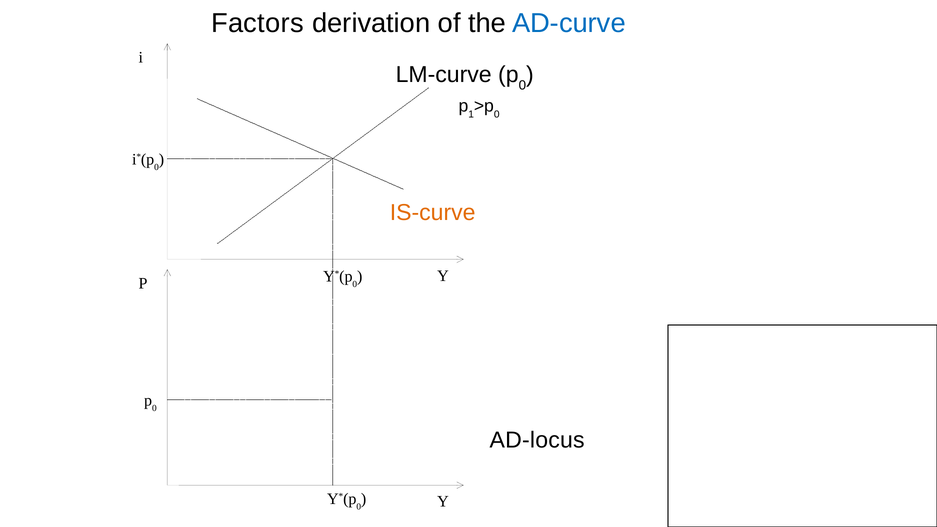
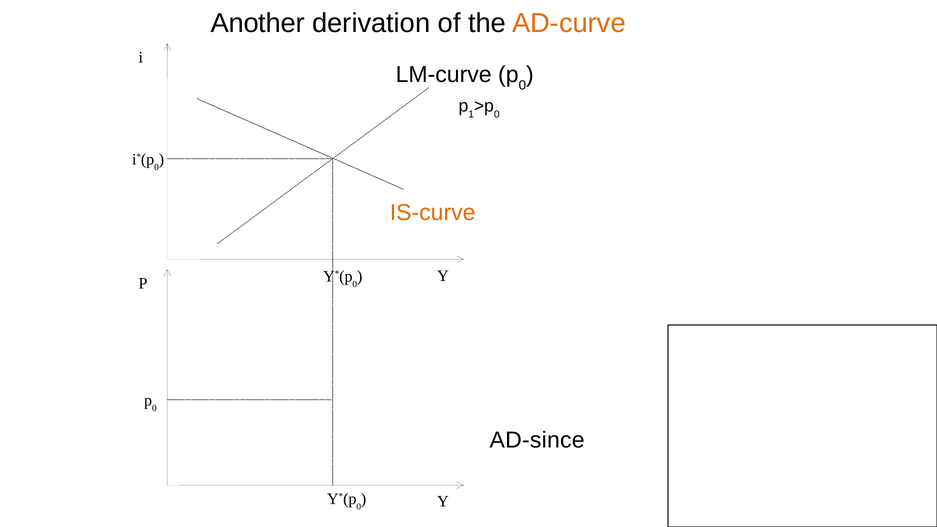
Factors: Factors -> Another
AD-curve colour: blue -> orange
AD-locus: AD-locus -> AD-since
